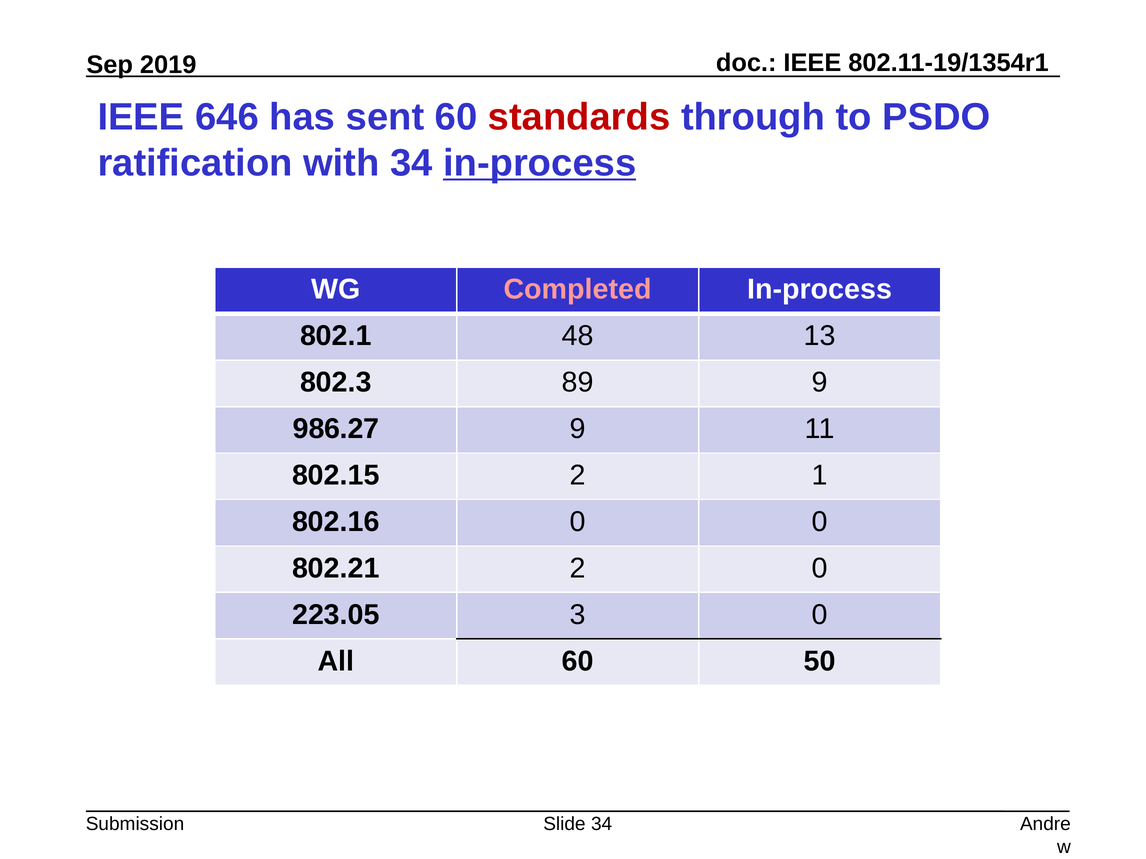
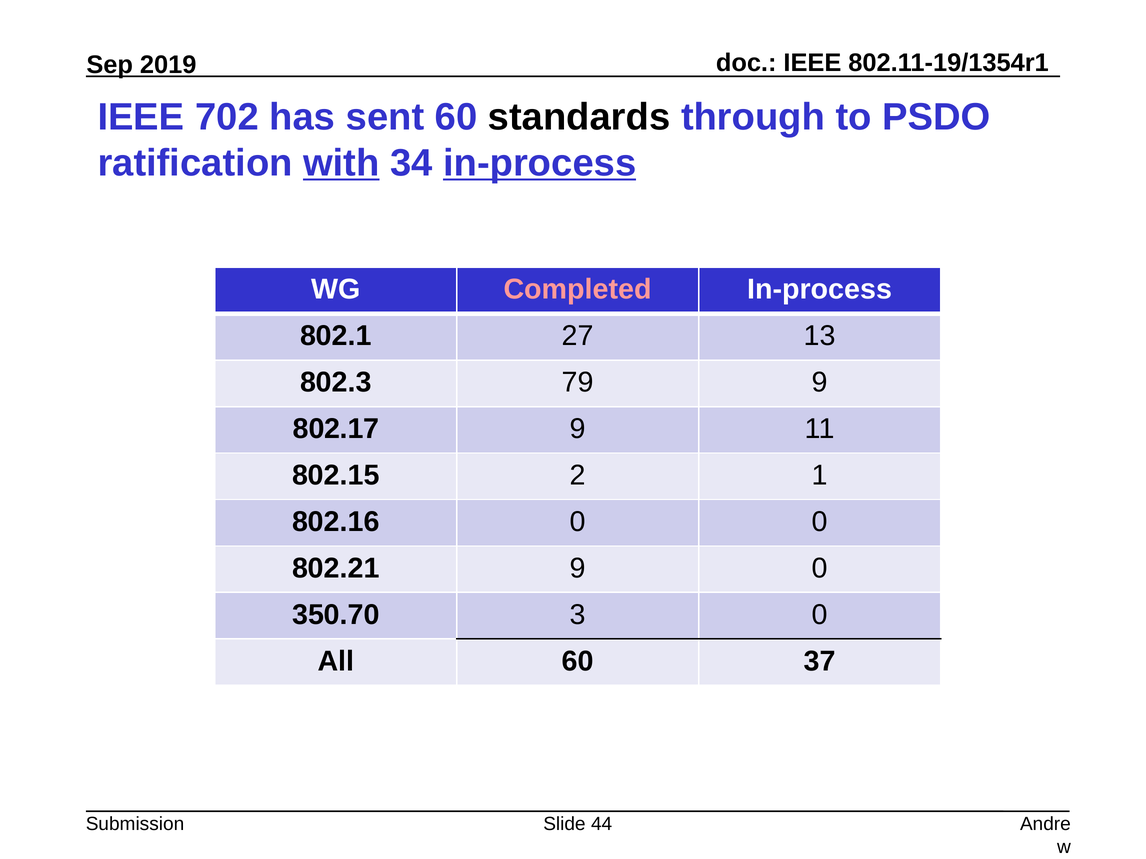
646: 646 -> 702
standards colour: red -> black
with underline: none -> present
48: 48 -> 27
89: 89 -> 79
986.27: 986.27 -> 802.17
802.21 2: 2 -> 9
223.05: 223.05 -> 350.70
50: 50 -> 37
Slide 34: 34 -> 44
